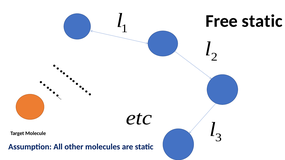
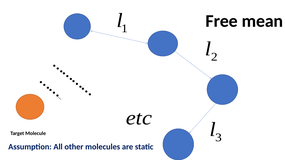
Free static: static -> mean
